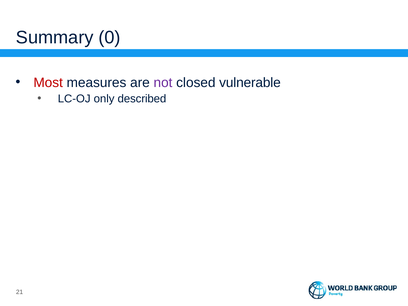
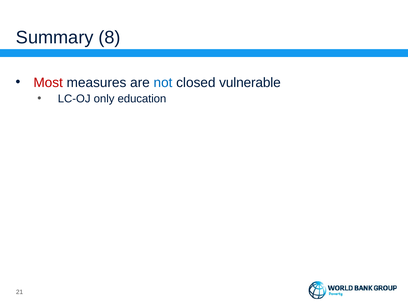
0: 0 -> 8
not colour: purple -> blue
described: described -> education
